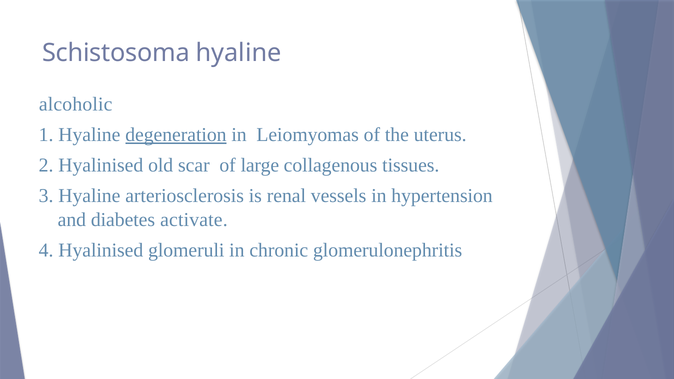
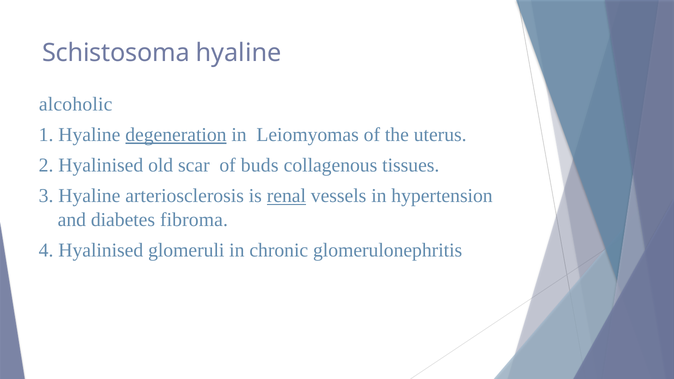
large: large -> buds
renal underline: none -> present
activate: activate -> fibroma
